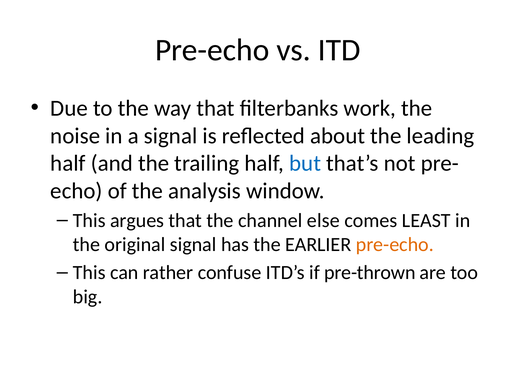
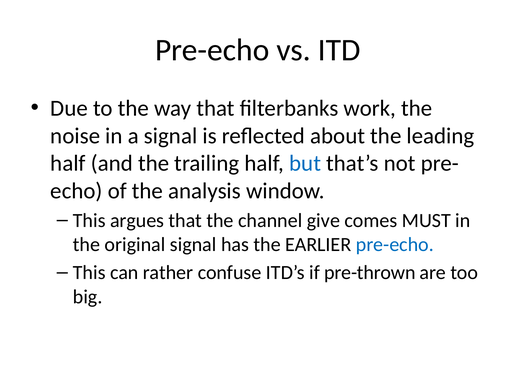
else: else -> give
LEAST: LEAST -> MUST
pre-echo at (395, 245) colour: orange -> blue
